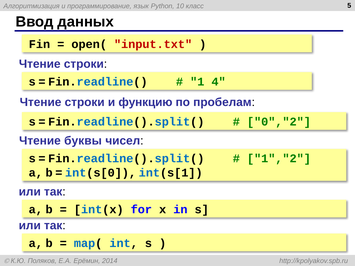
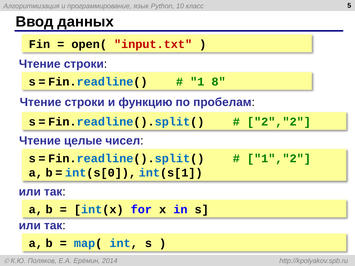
4: 4 -> 8
0","2: 0","2 -> 2","2
буквы: буквы -> целые
